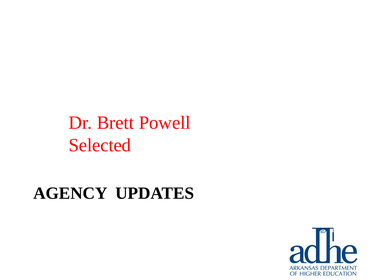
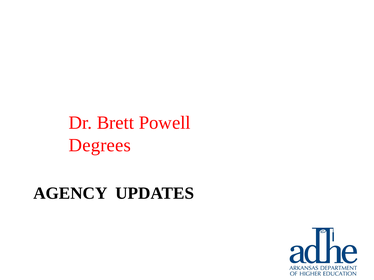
Selected: Selected -> Degrees
